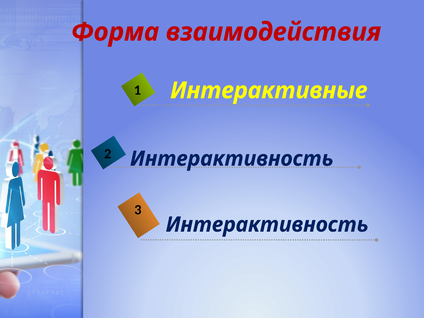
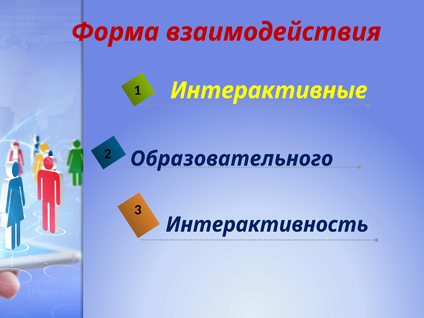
Интерактивность at (232, 159): Интерактивность -> Образовательного
